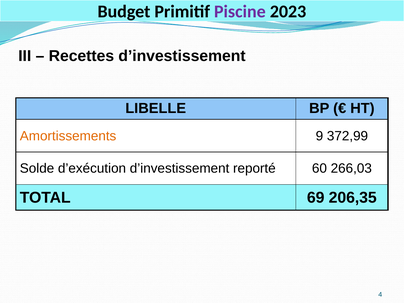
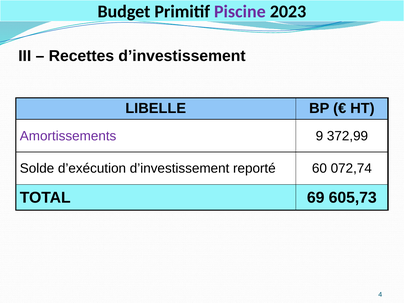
Amortissements colour: orange -> purple
266,03: 266,03 -> 072,74
206,35: 206,35 -> 605,73
